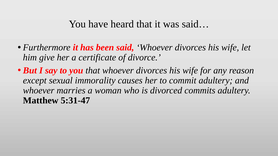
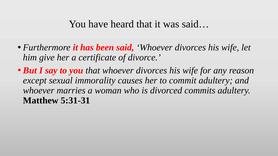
5:31-47: 5:31-47 -> 5:31-31
